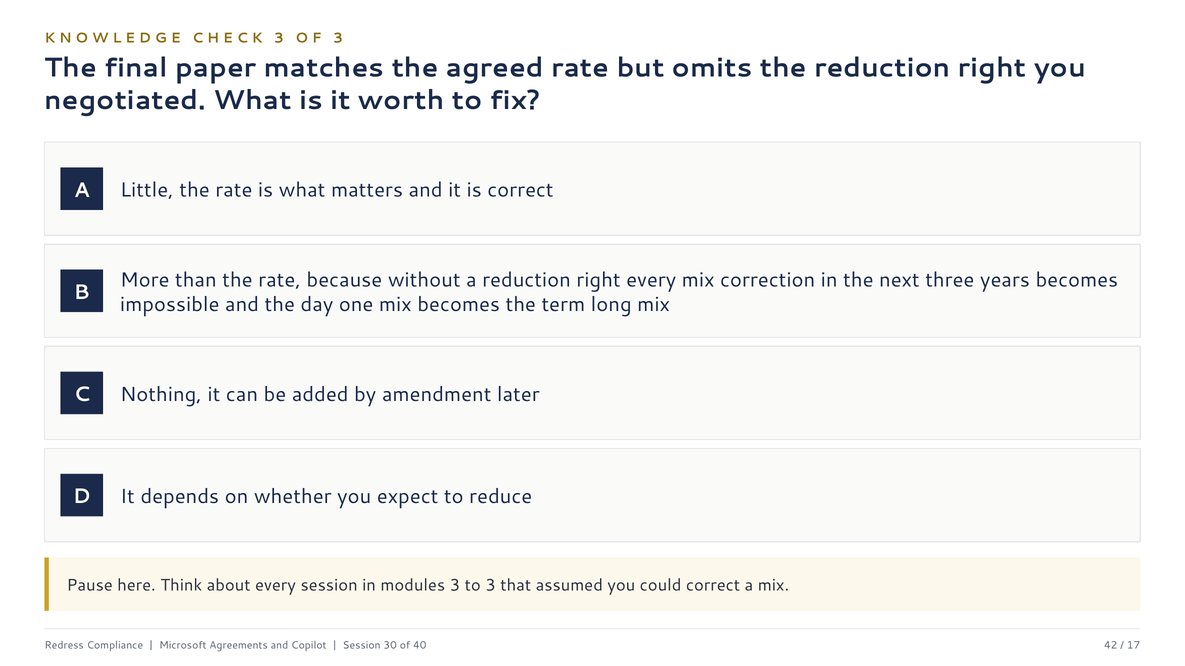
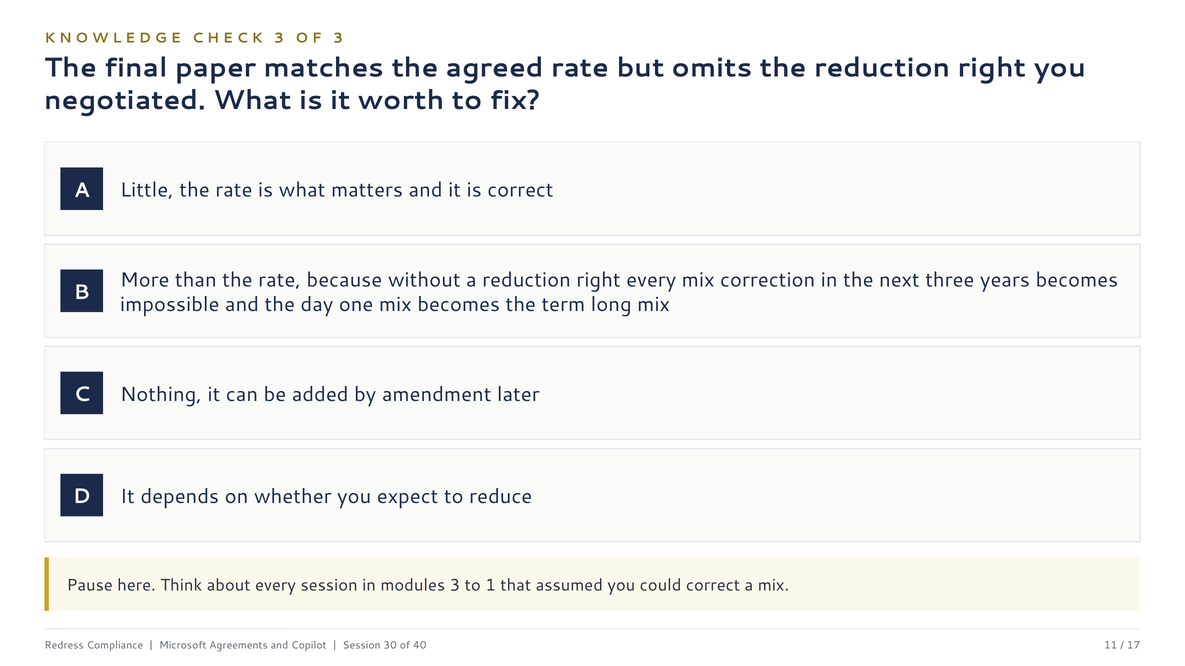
to 3: 3 -> 1
42: 42 -> 11
